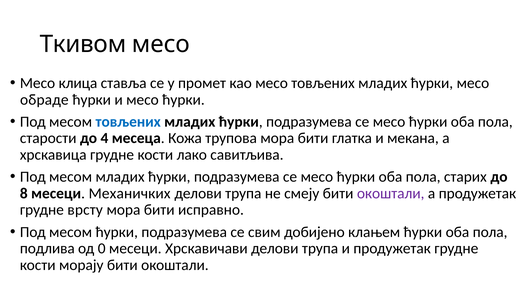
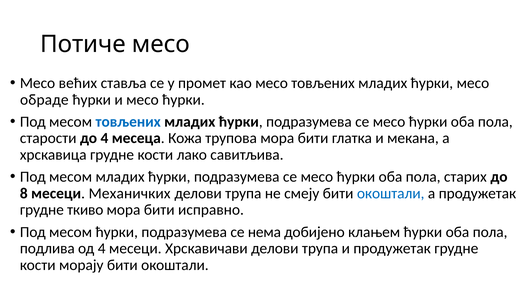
Ткивом: Ткивом -> Потиче
клица: клица -> већих
окоштали at (391, 194) colour: purple -> blue
врсту: врсту -> ткиво
свим: свим -> нема
од 0: 0 -> 4
